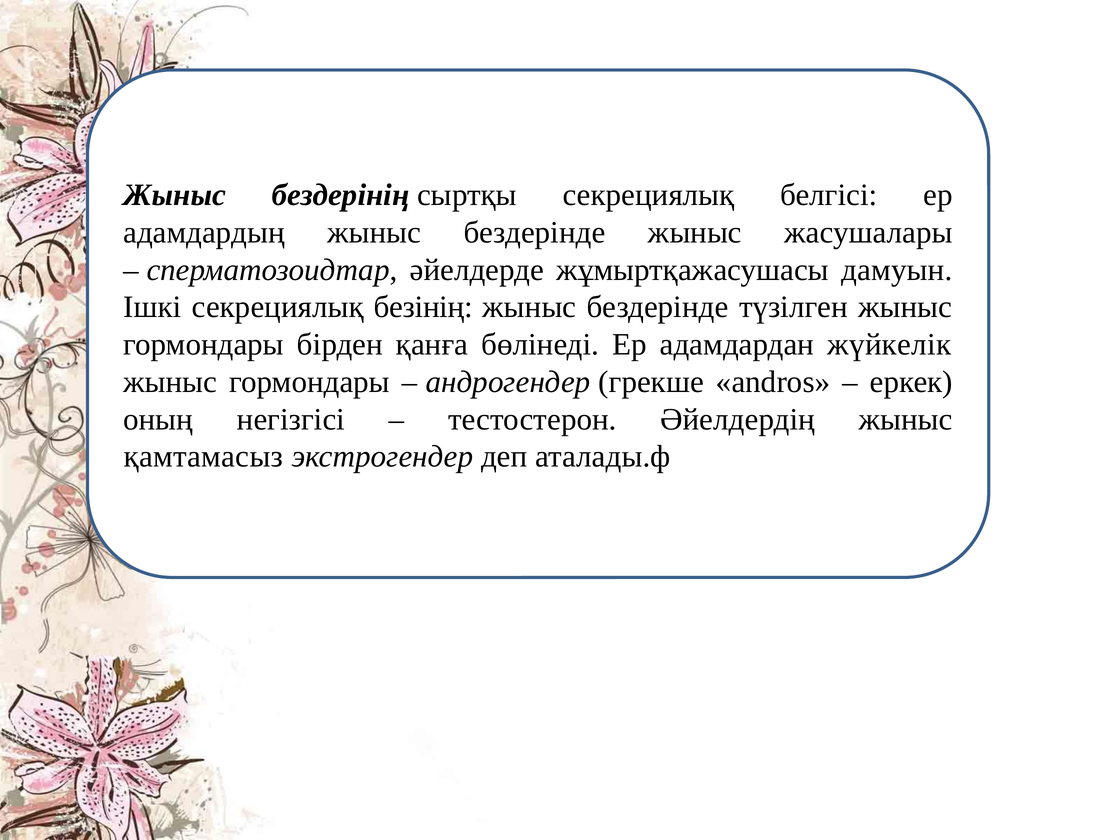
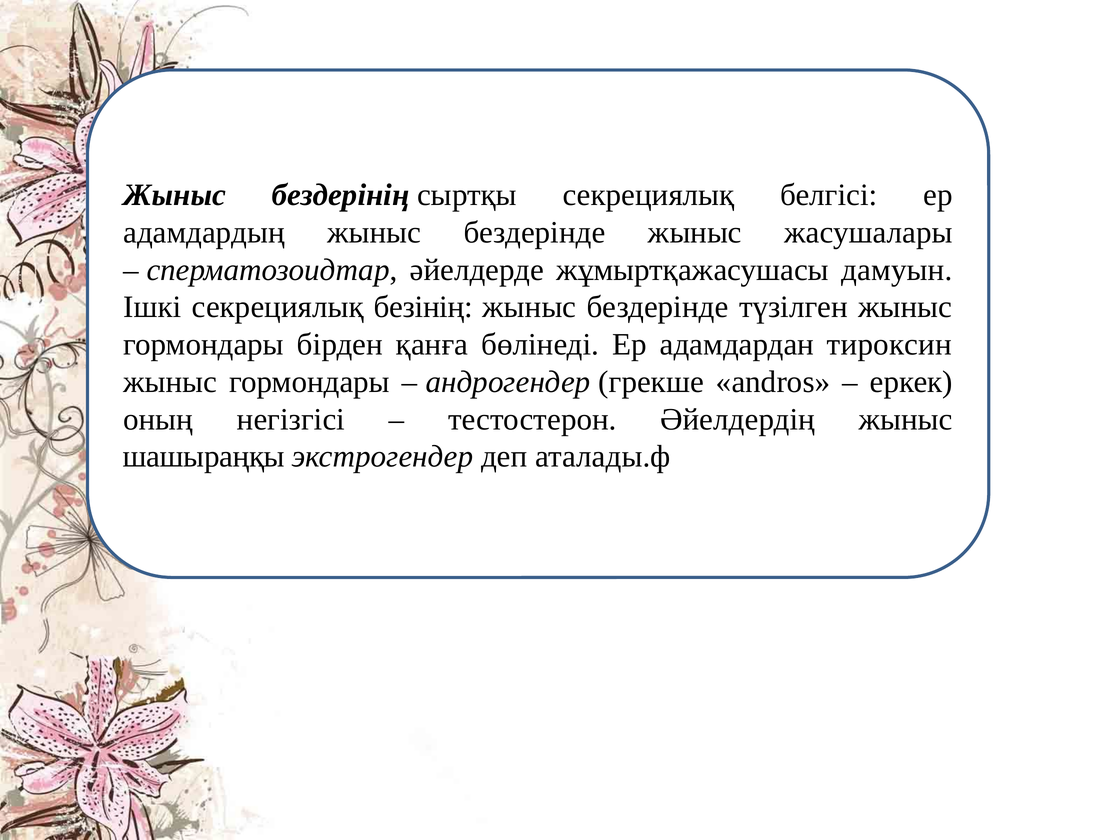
жүйкелік: жүйкелік -> тироксин
қамтамасыз: қамтамасыз -> шашыраңқы
